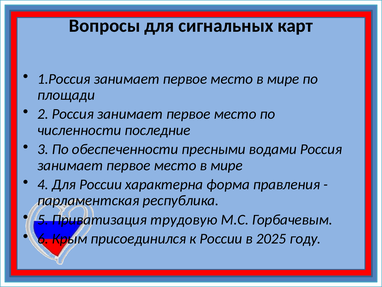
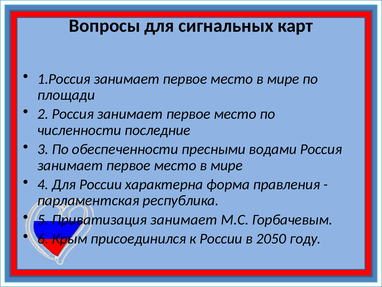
Приватизация трудовую: трудовую -> занимает
2025: 2025 -> 2050
